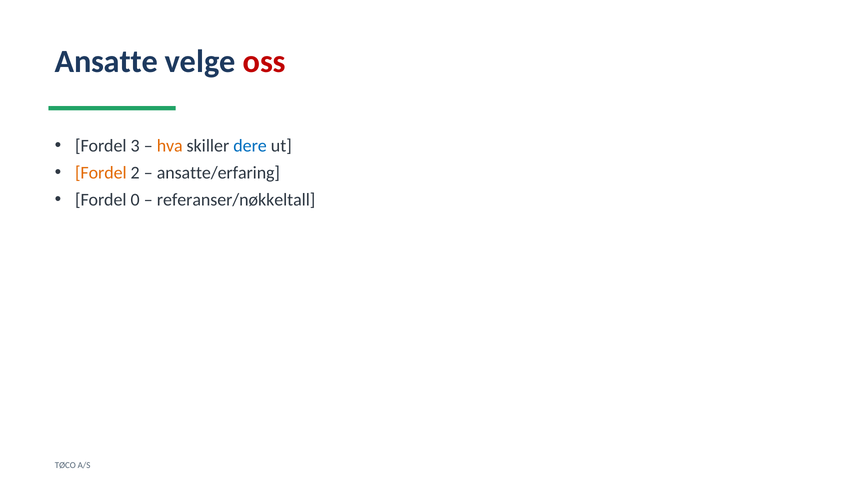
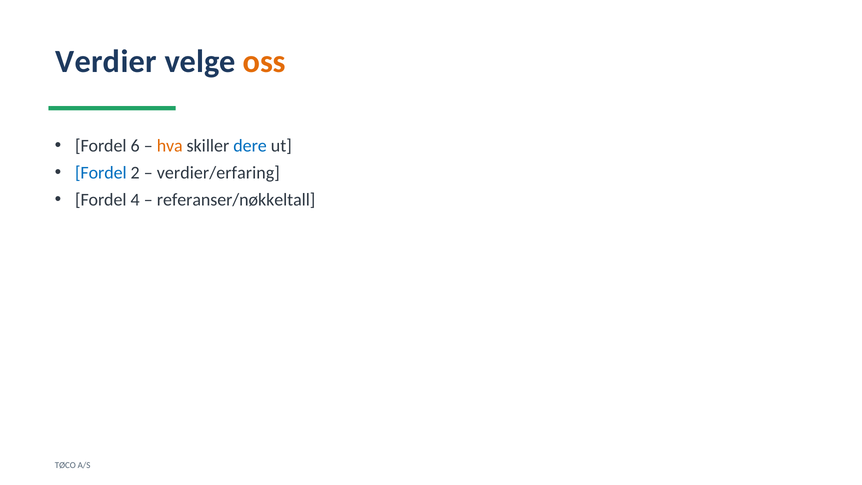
Ansatte: Ansatte -> Verdier
oss colour: red -> orange
3: 3 -> 6
Fordel at (101, 173) colour: orange -> blue
ansatte/erfaring: ansatte/erfaring -> verdier/erfaring
0: 0 -> 4
